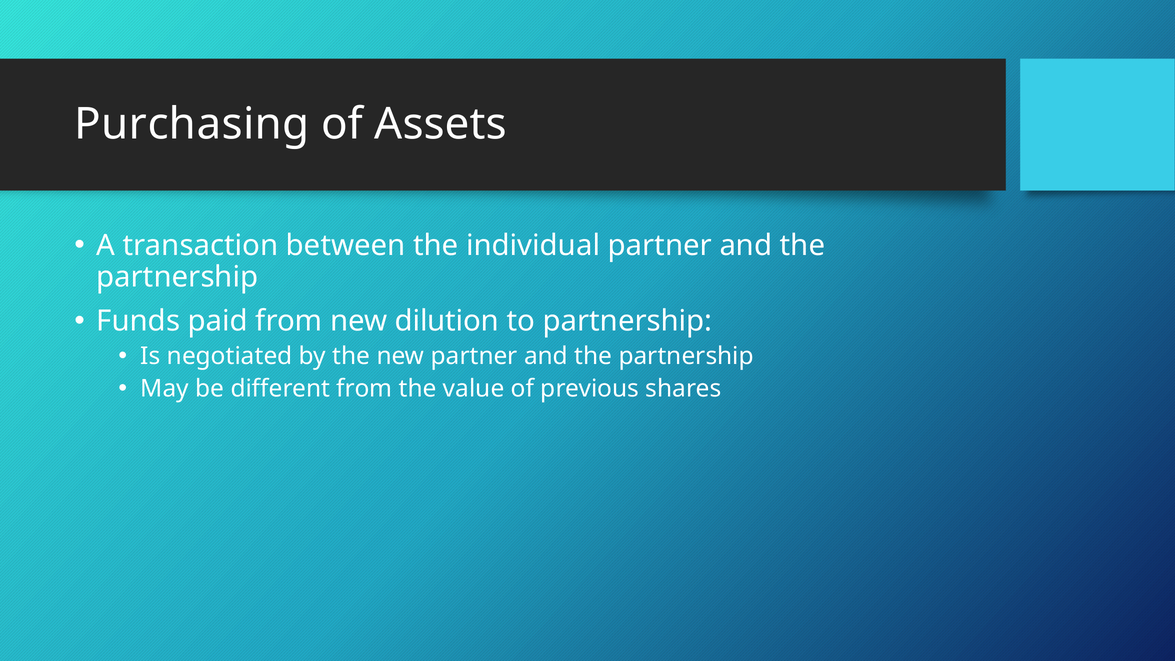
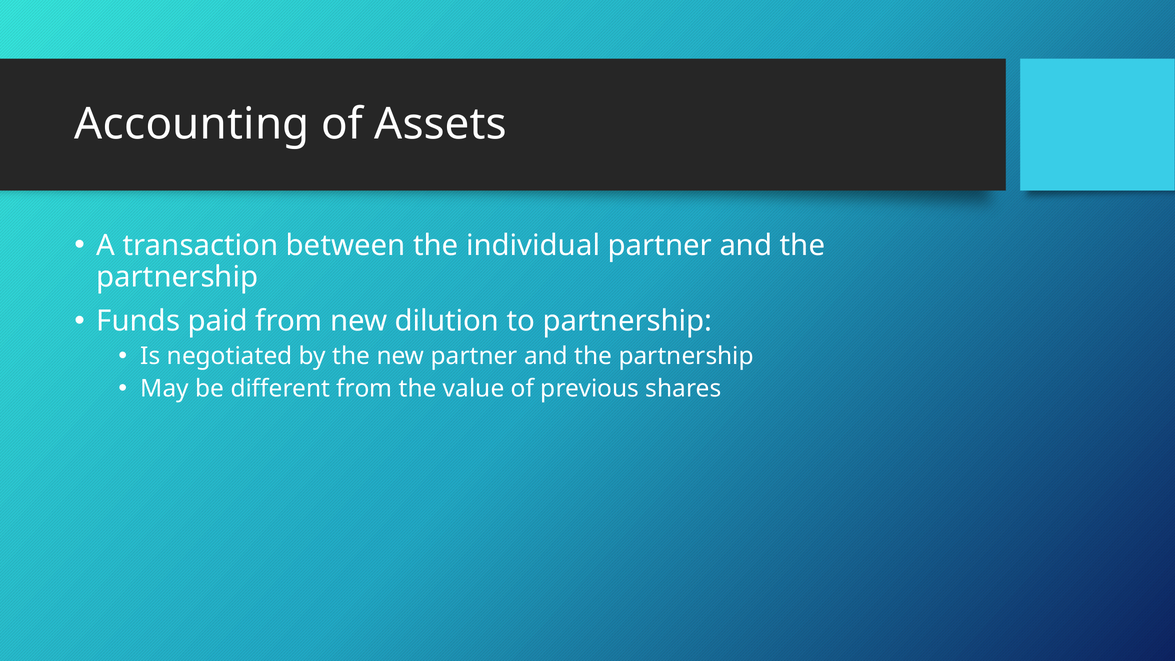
Purchasing: Purchasing -> Accounting
